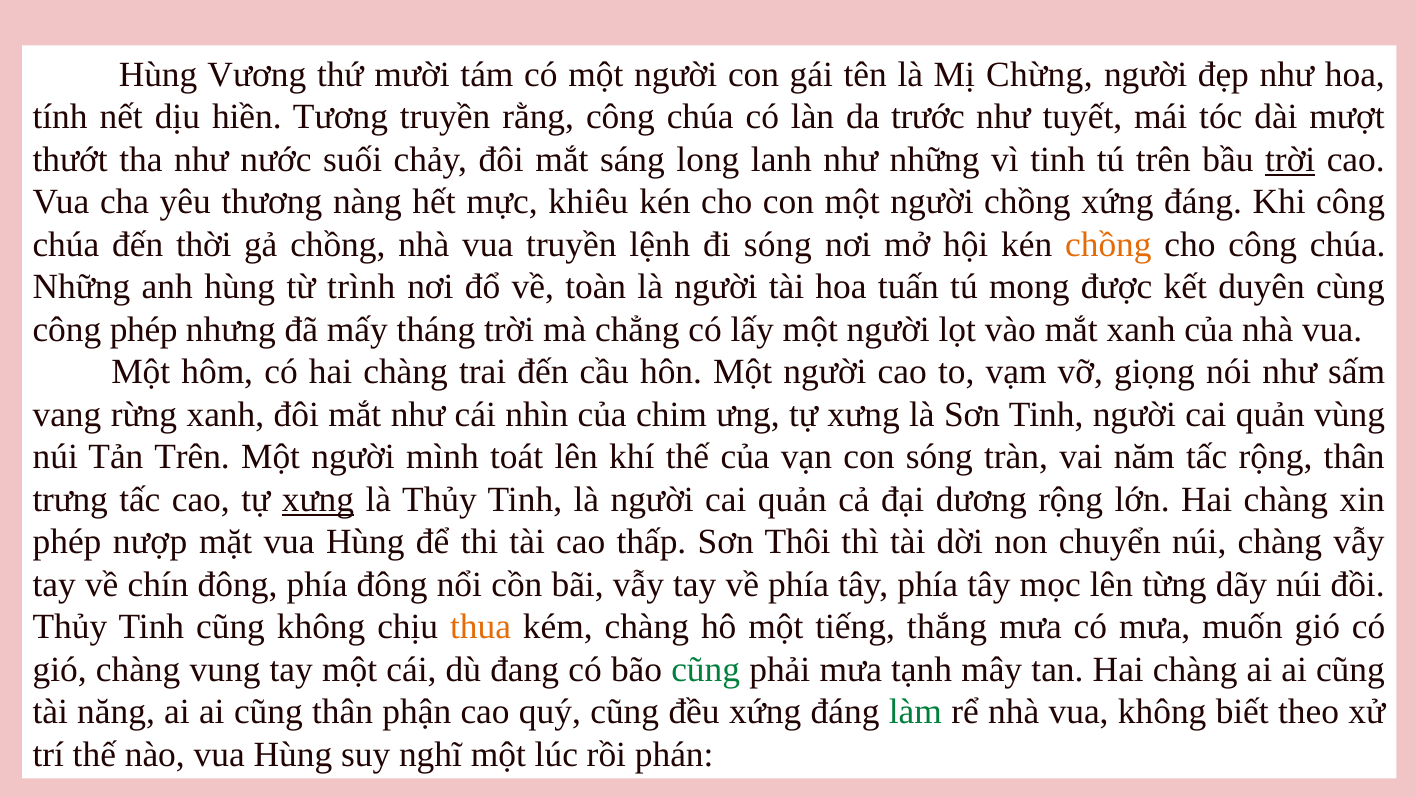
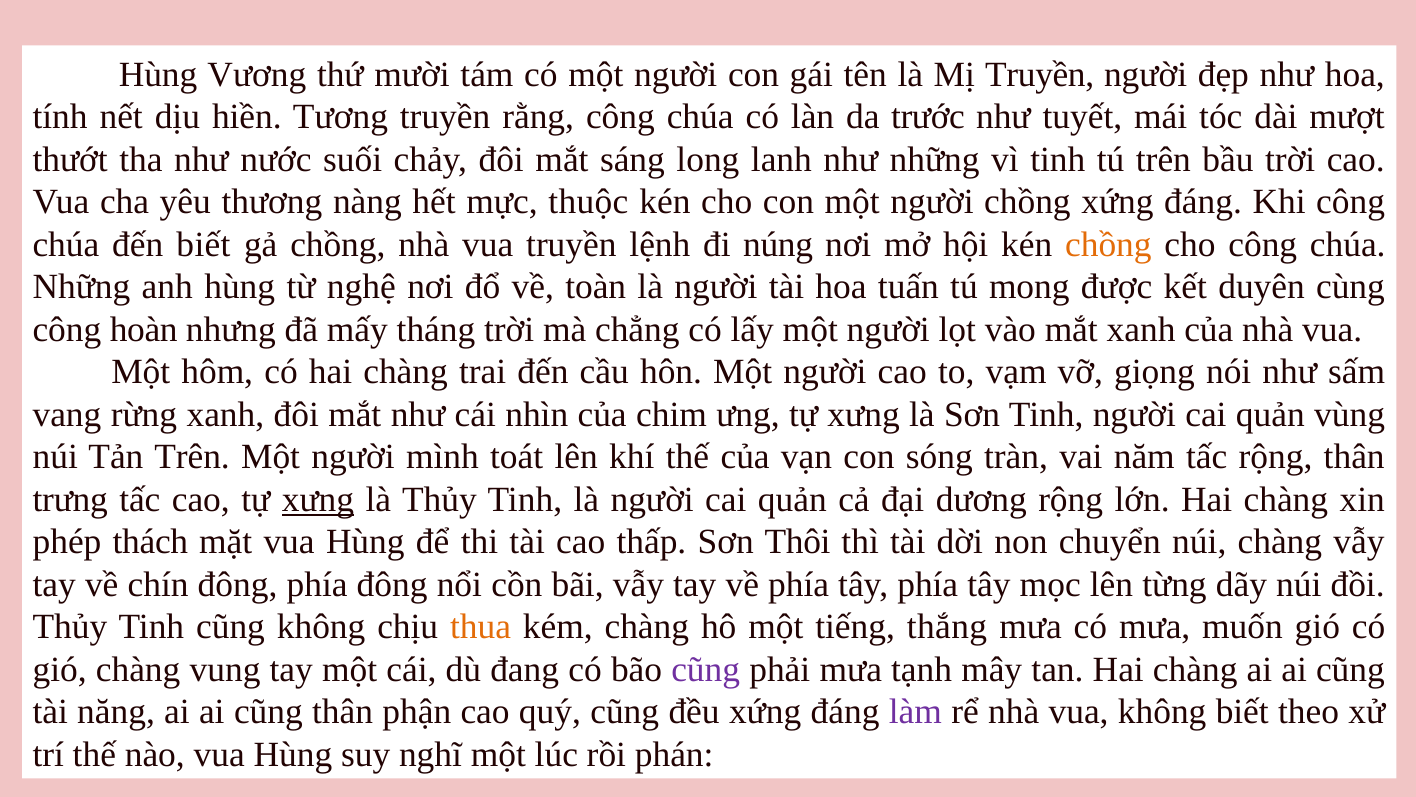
Mị Chừng: Chừng -> Truyền
trời at (1290, 159) underline: present -> none
khiêu: khiêu -> thuộc
đến thời: thời -> biết
đi sóng: sóng -> núng
trình: trình -> nghệ
công phép: phép -> hoàn
nượp: nượp -> thách
cũng at (706, 669) colour: green -> purple
làm colour: green -> purple
